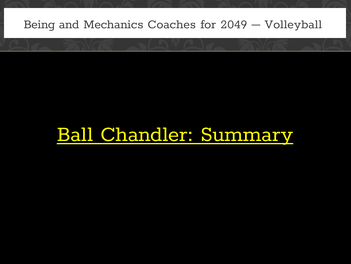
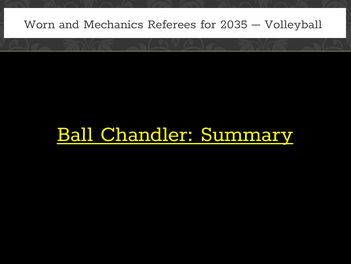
Being: Being -> Worn
Coaches: Coaches -> Referees
2049: 2049 -> 2035
